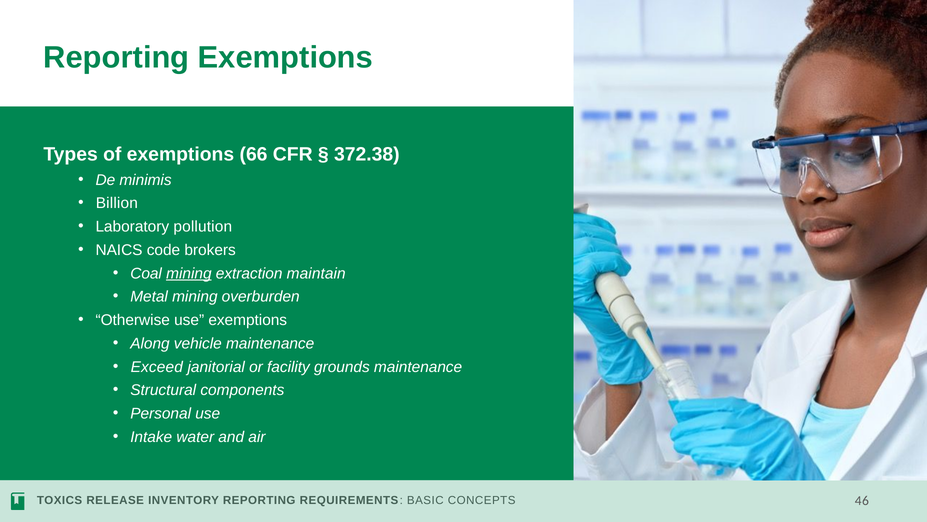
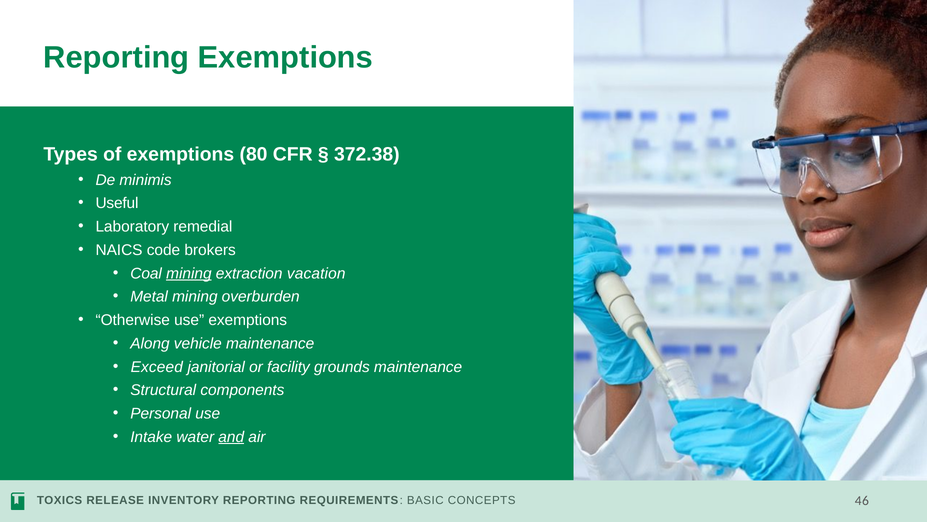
66: 66 -> 80
Billion: Billion -> Useful
pollution: pollution -> remedial
maintain: maintain -> vacation
and underline: none -> present
